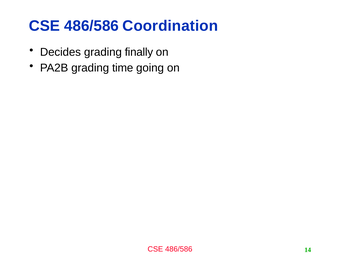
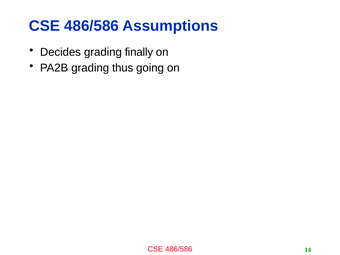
Coordination: Coordination -> Assumptions
time: time -> thus
